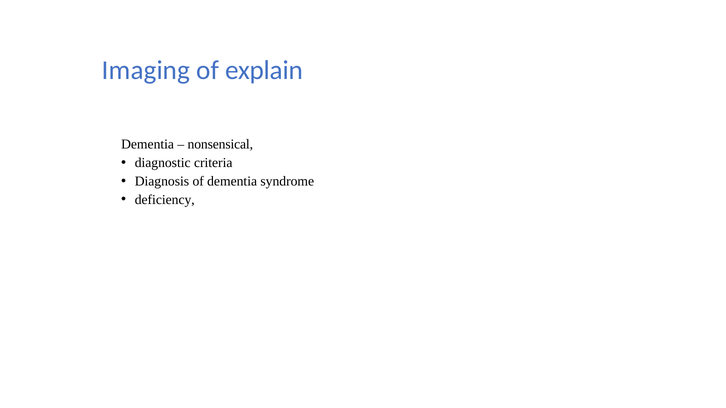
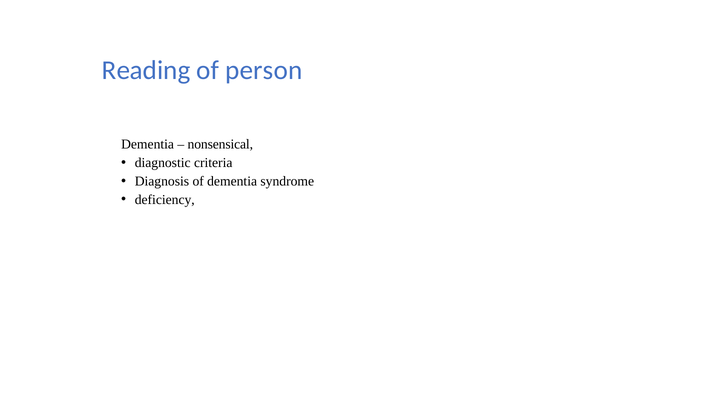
Imaging: Imaging -> Reading
explain: explain -> person
